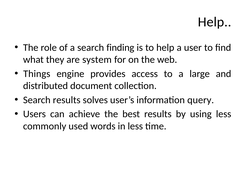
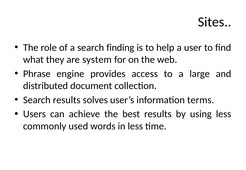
Help at (215, 22): Help -> Sites
Things: Things -> Phrase
query: query -> terms
